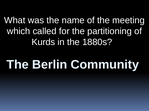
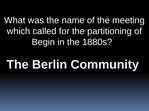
Kurds: Kurds -> Begin
